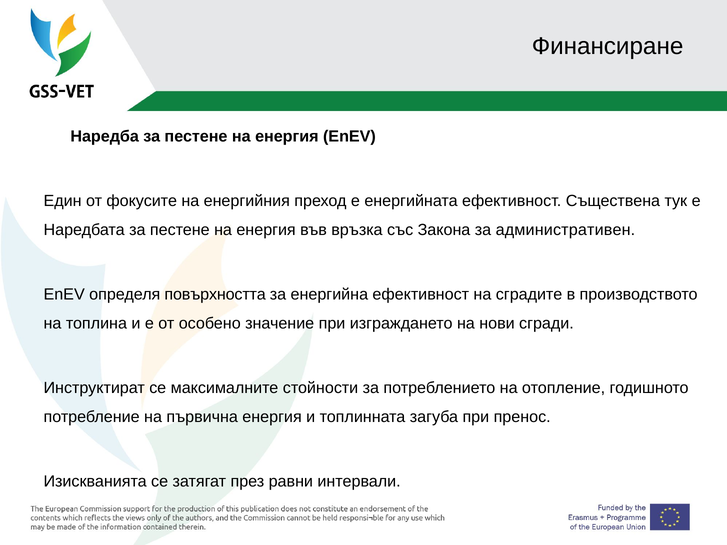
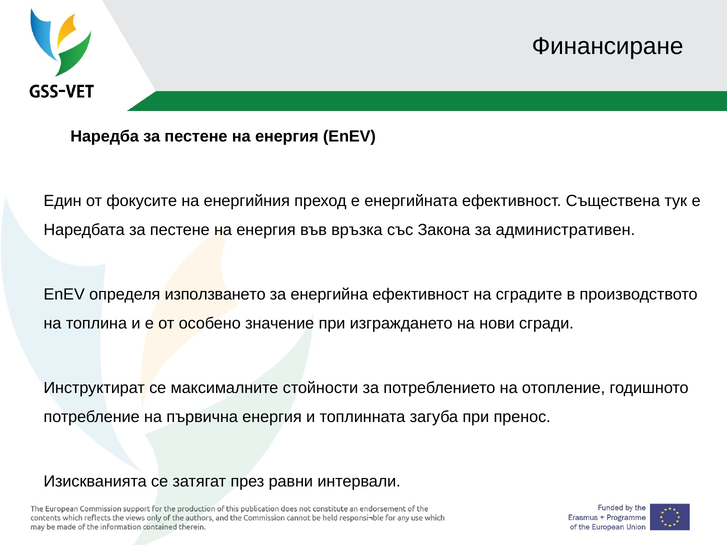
повърхността: повърхността -> използването
